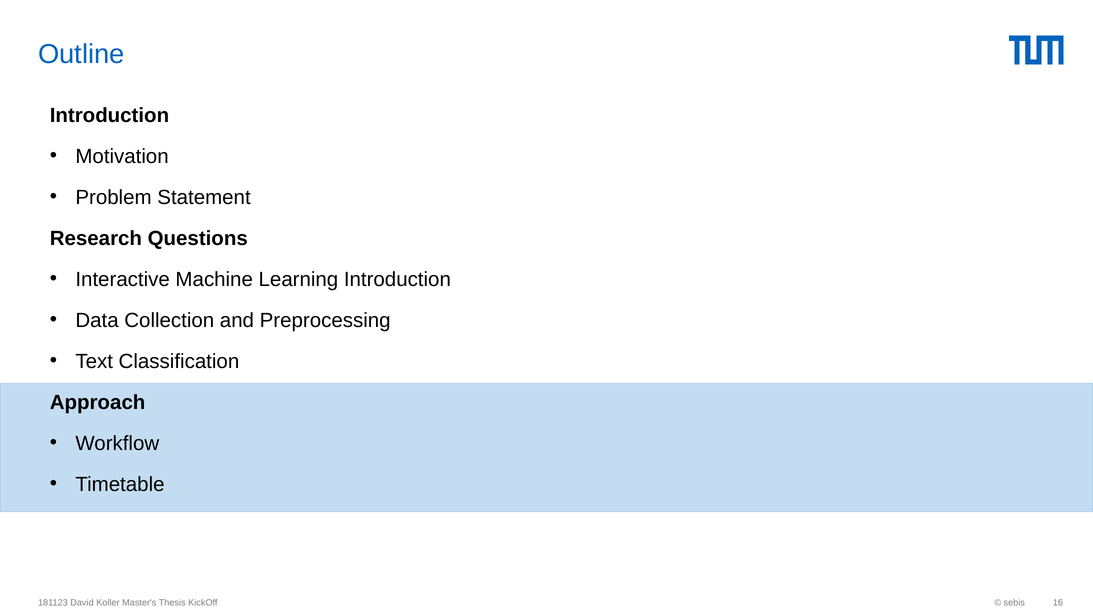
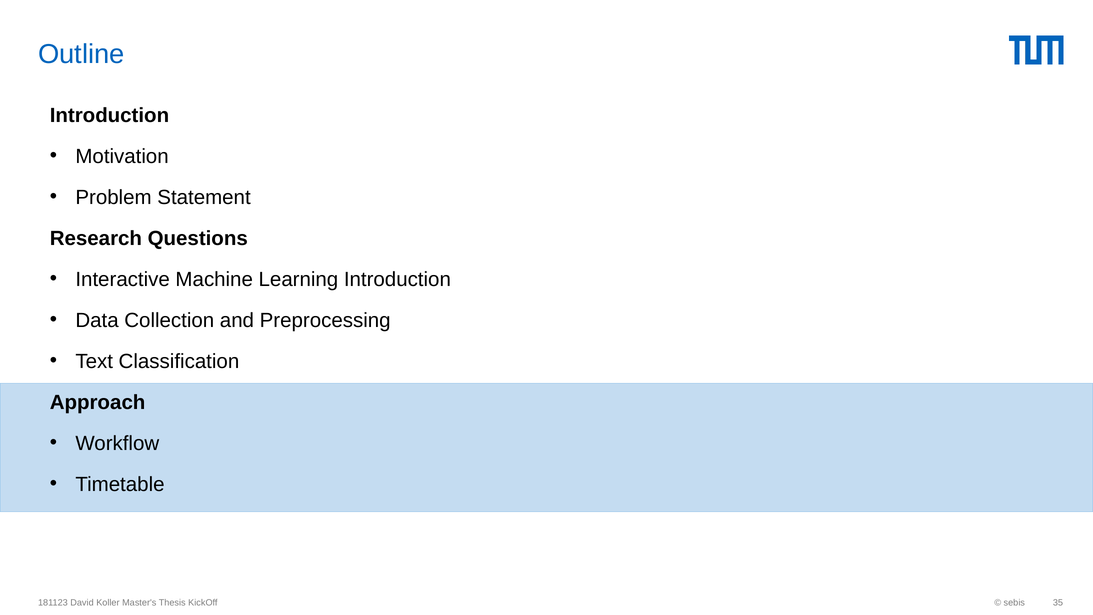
16: 16 -> 35
